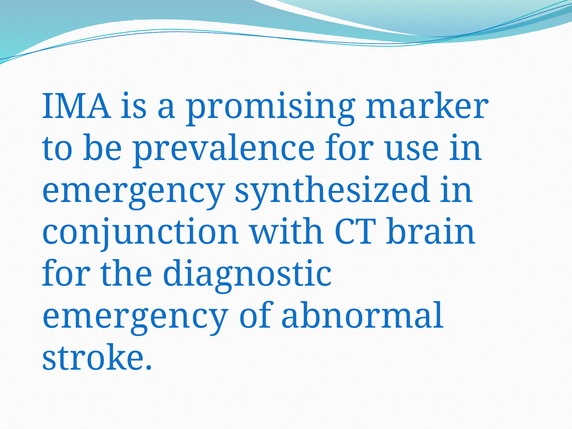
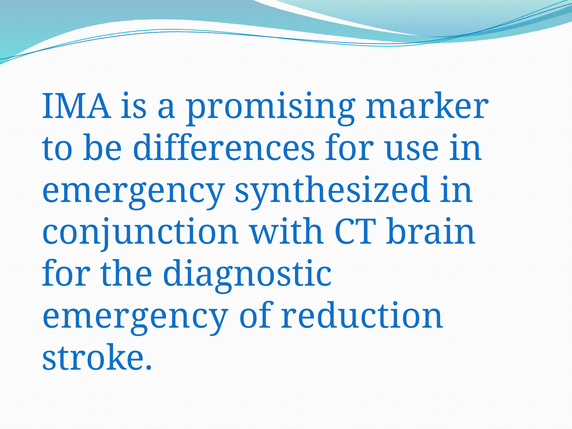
prevalence: prevalence -> differences
abnormal: abnormal -> reduction
